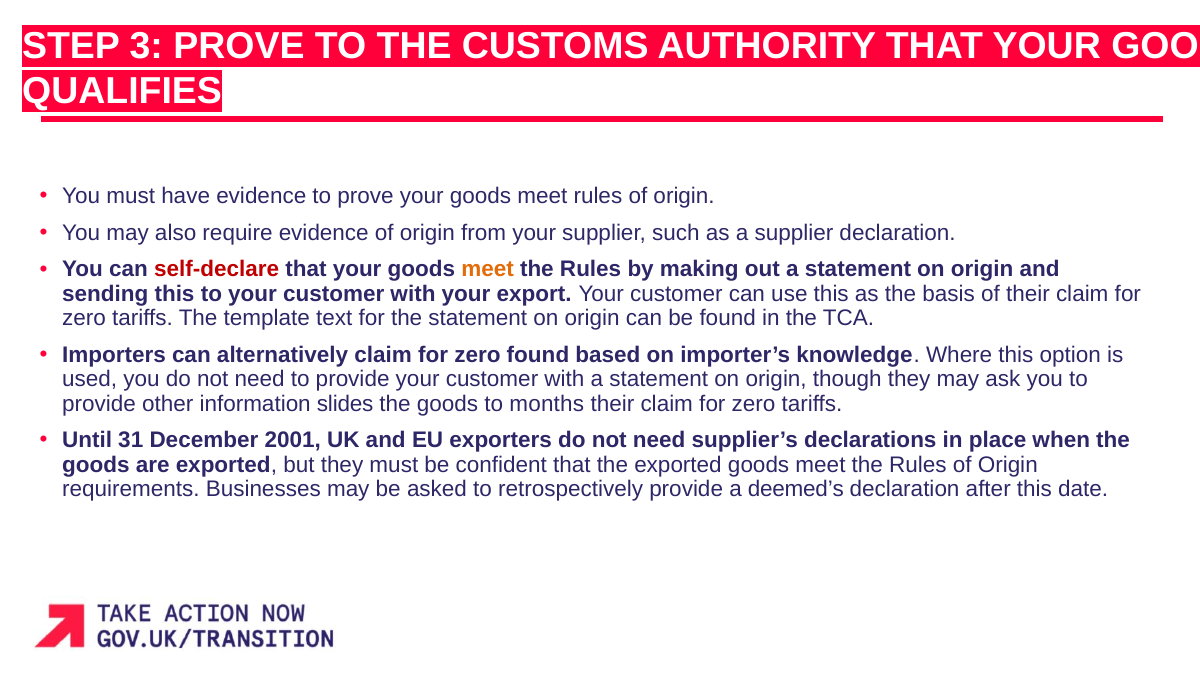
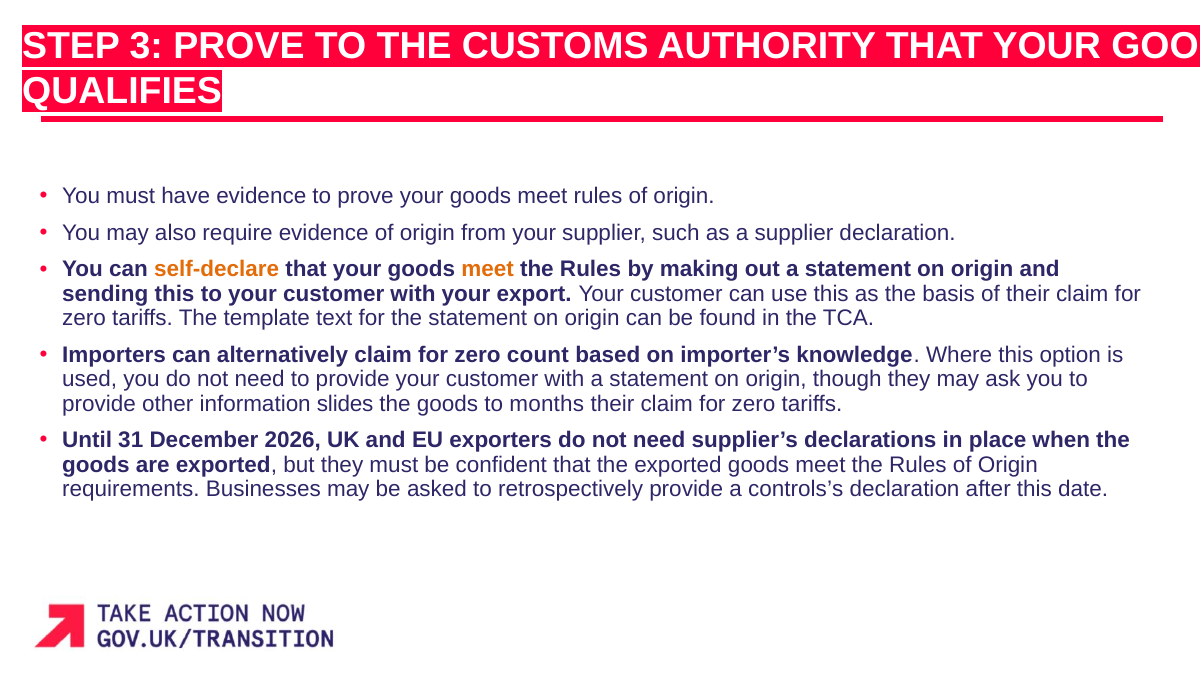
self-declare colour: red -> orange
zero found: found -> count
2001: 2001 -> 2026
deemed’s: deemed’s -> controls’s
